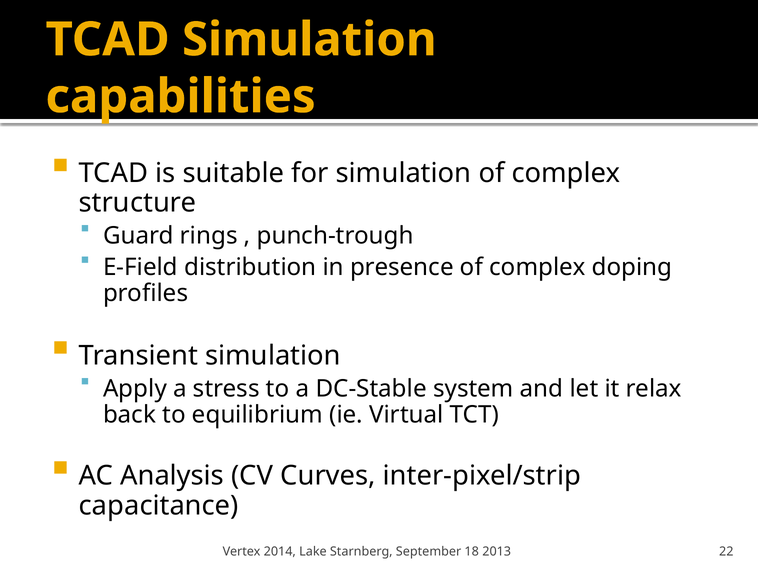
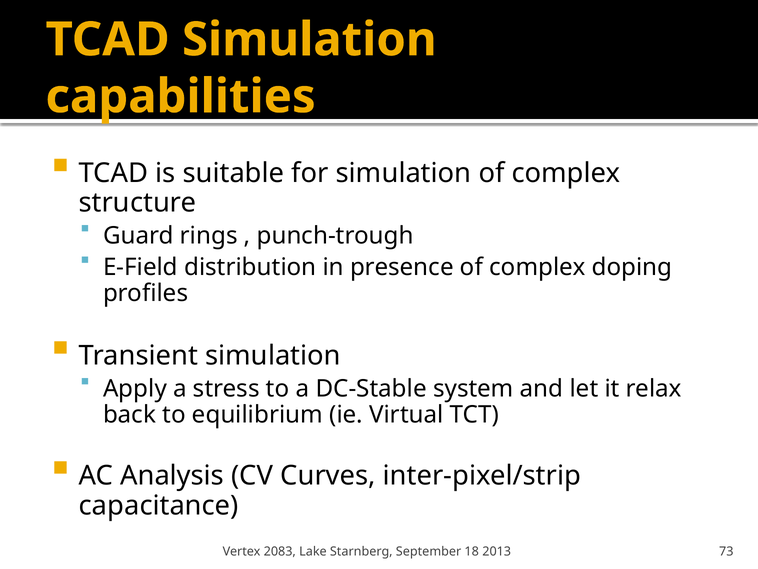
2014: 2014 -> 2083
22: 22 -> 73
